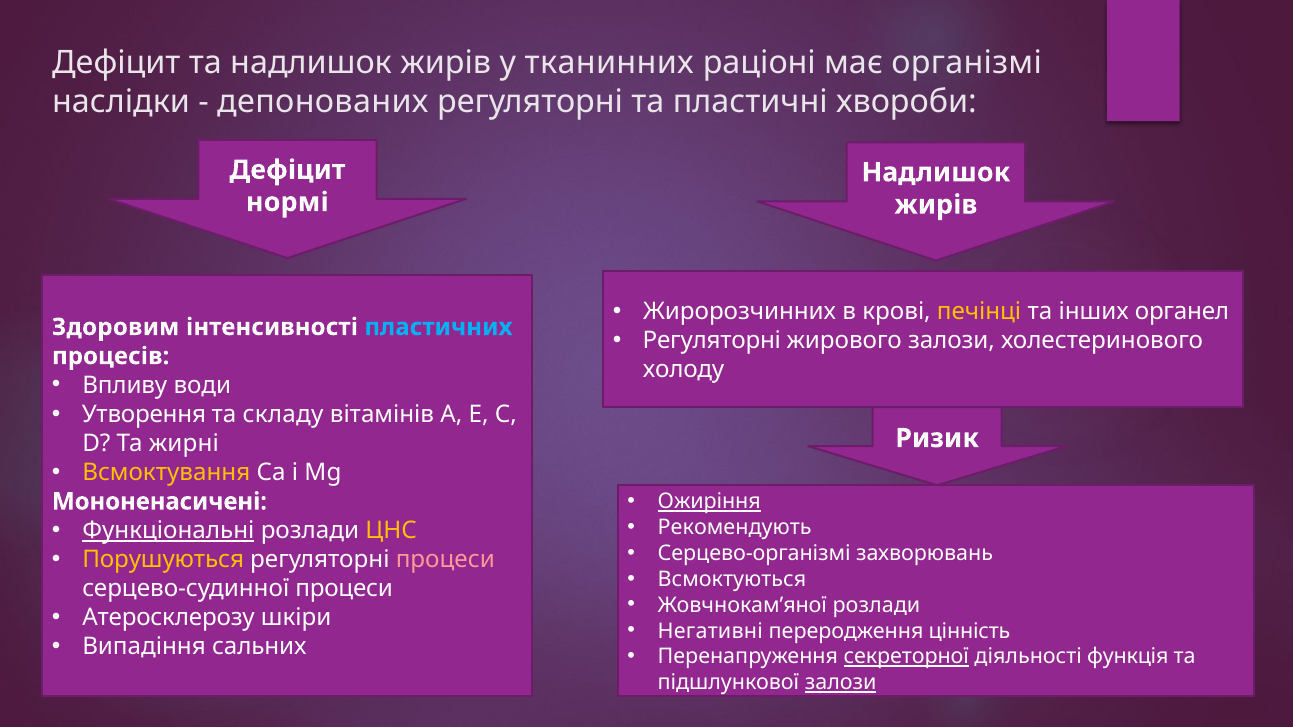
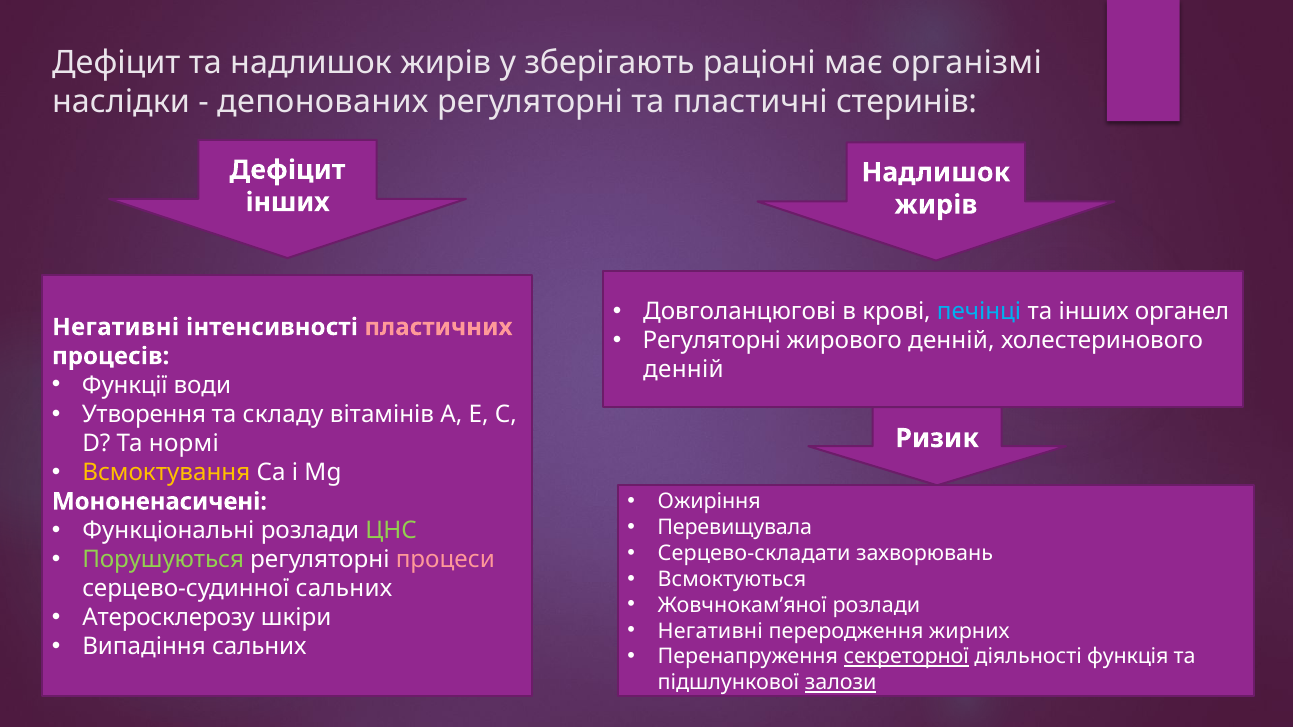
тканинних: тканинних -> зберігають
хвороби: хвороби -> стеринів
нормі at (287, 202): нормі -> інших
Жиророзчинних: Жиророзчинних -> Довголанцюгові
печінці colour: yellow -> light blue
Здоровим at (116, 327): Здоровим -> Негативні
пластичних colour: light blue -> pink
жирового залози: залози -> денній
холоду at (684, 370): холоду -> денній
Впливу: Впливу -> Функції
жирні: жирні -> нормі
Ожиріння underline: present -> none
Рекомендують: Рекомендують -> Перевищувала
Функціональні underline: present -> none
ЦНС colour: yellow -> light green
Серцево-організмі: Серцево-організмі -> Серцево-складати
Порушуються colour: yellow -> light green
серцево-судинної процеси: процеси -> сальних
цінність: цінність -> жирних
